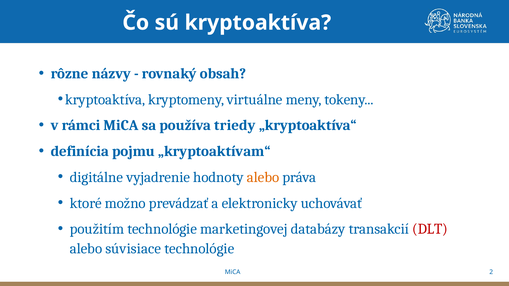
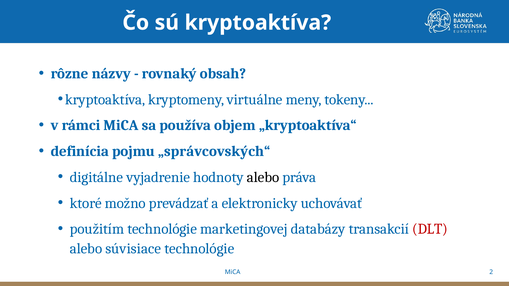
triedy: triedy -> objem
„kryptoaktívam“: „kryptoaktívam“ -> „správcovských“
alebo at (263, 177) colour: orange -> black
